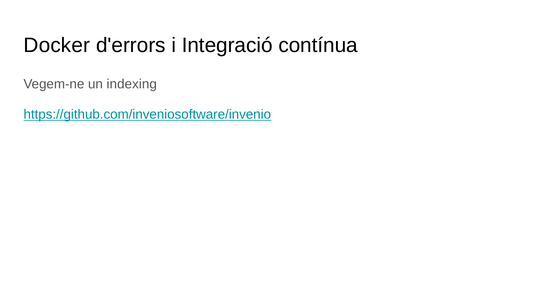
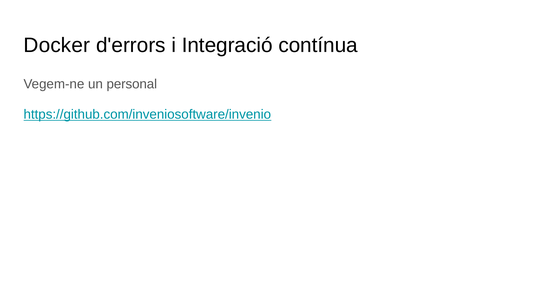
indexing: indexing -> personal
